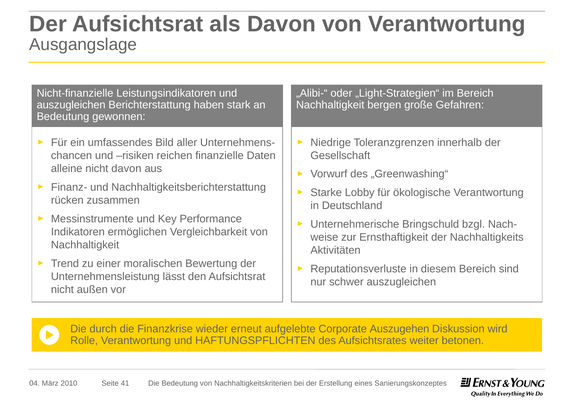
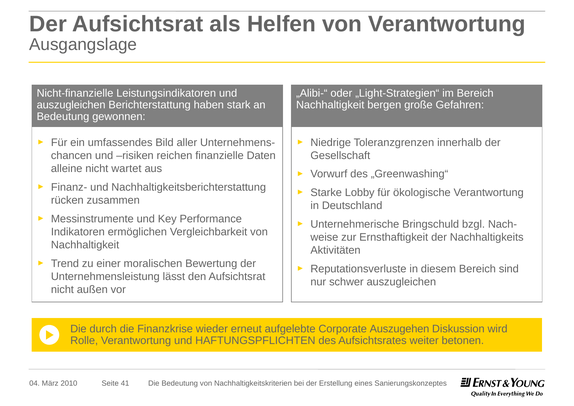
als Davon: Davon -> Helfen
nicht davon: davon -> wartet
